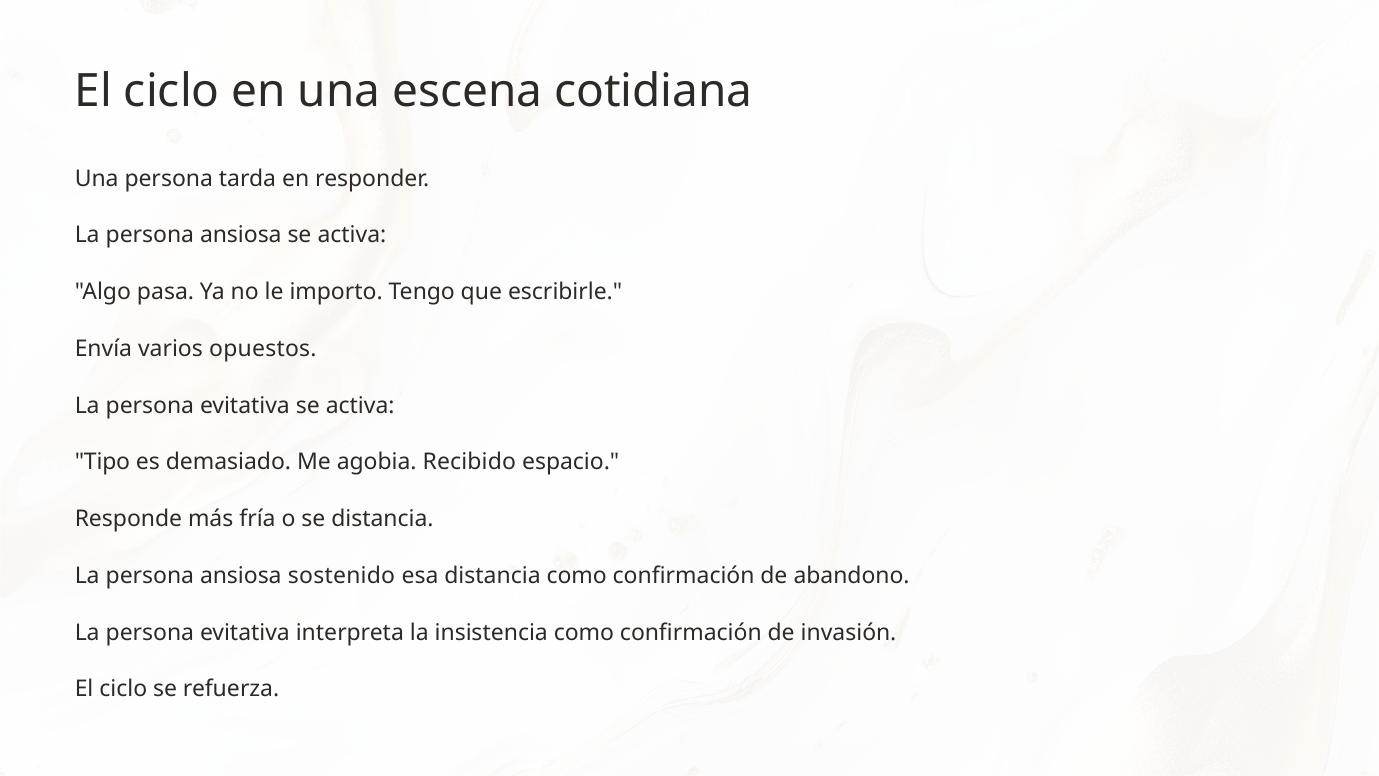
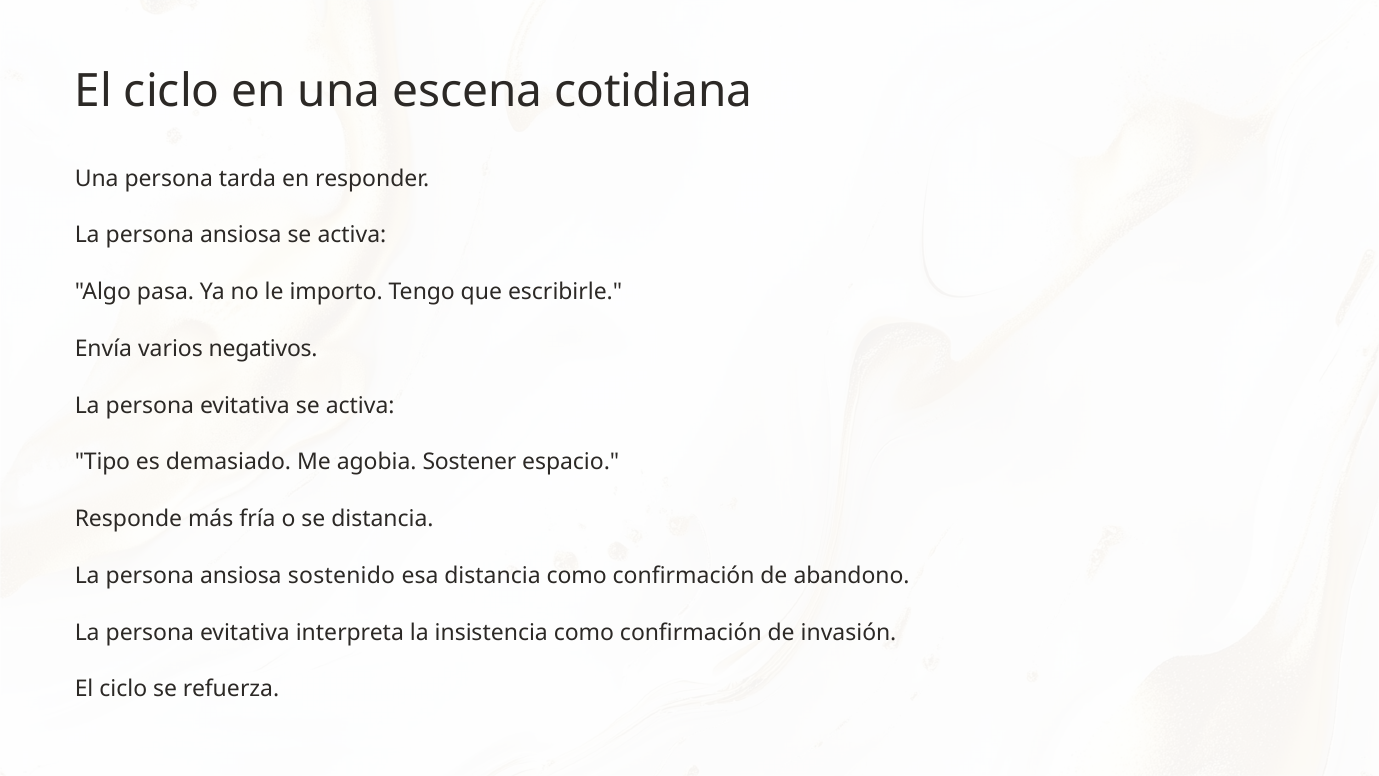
opuestos: opuestos -> negativos
Recibido: Recibido -> Sostener
